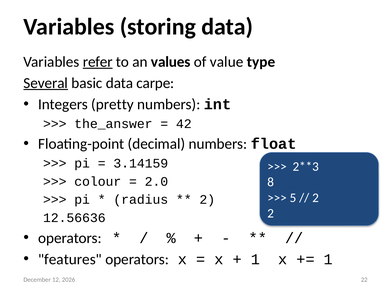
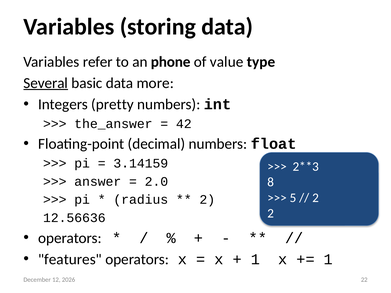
refer underline: present -> none
values: values -> phone
carpe: carpe -> more
colour: colour -> answer
